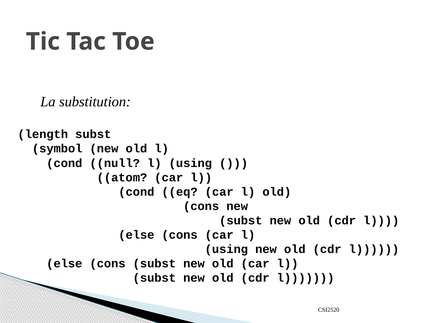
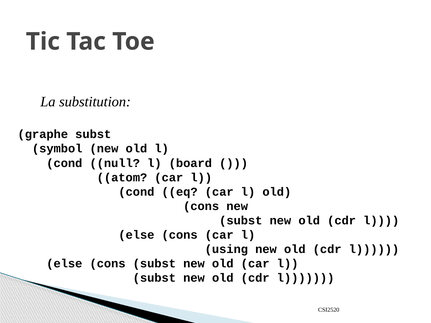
length: length -> graphe
null l using: using -> board
